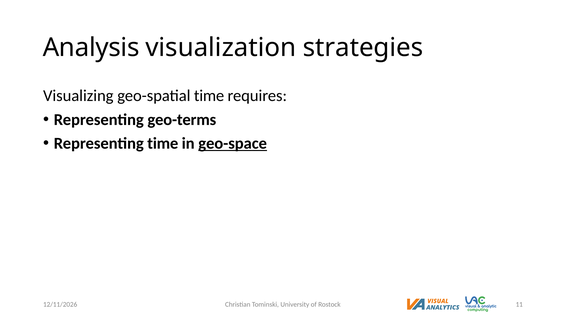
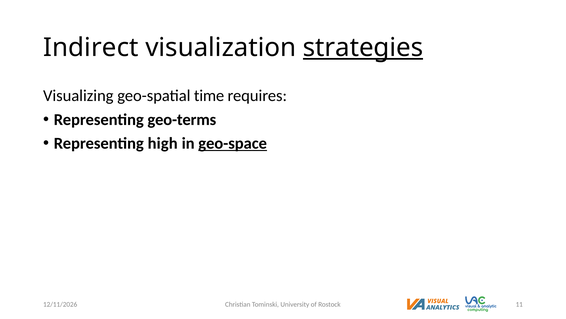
Analysis: Analysis -> Indirect
strategies underline: none -> present
Representing time: time -> high
